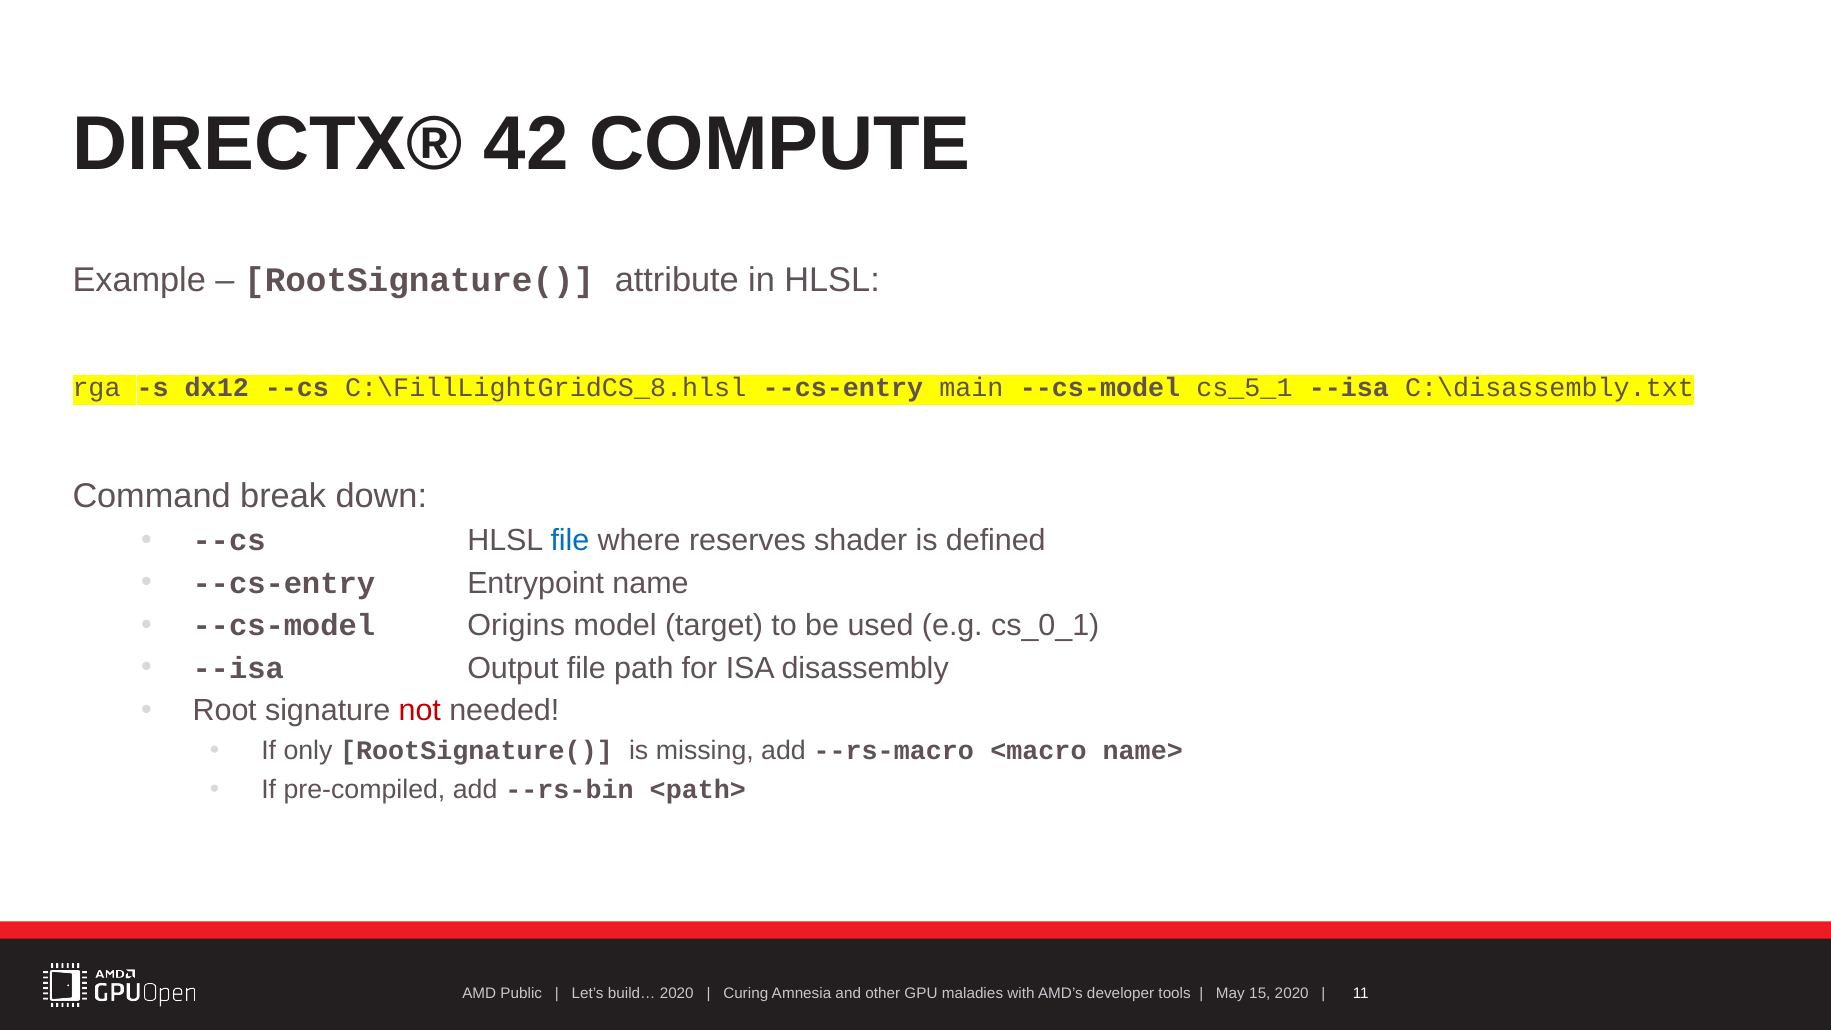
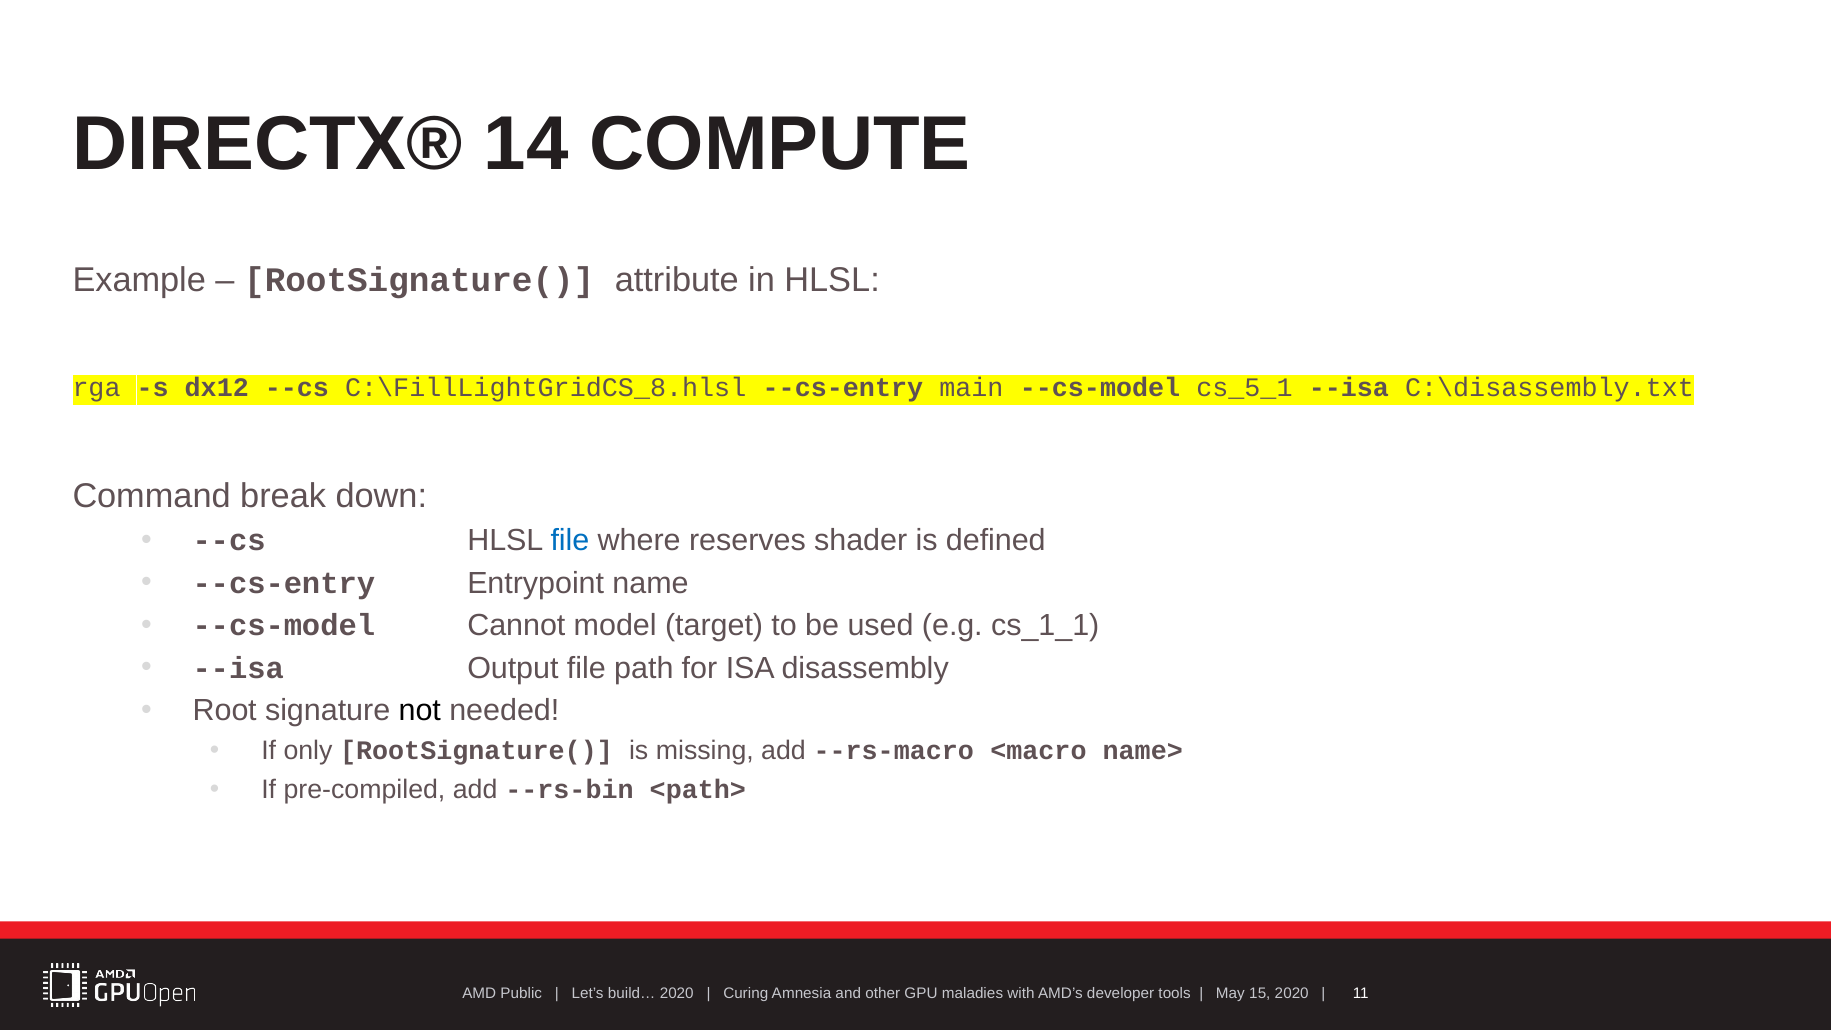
42: 42 -> 14
Origins: Origins -> Cannot
cs_0_1: cs_0_1 -> cs_1_1
not colour: red -> black
